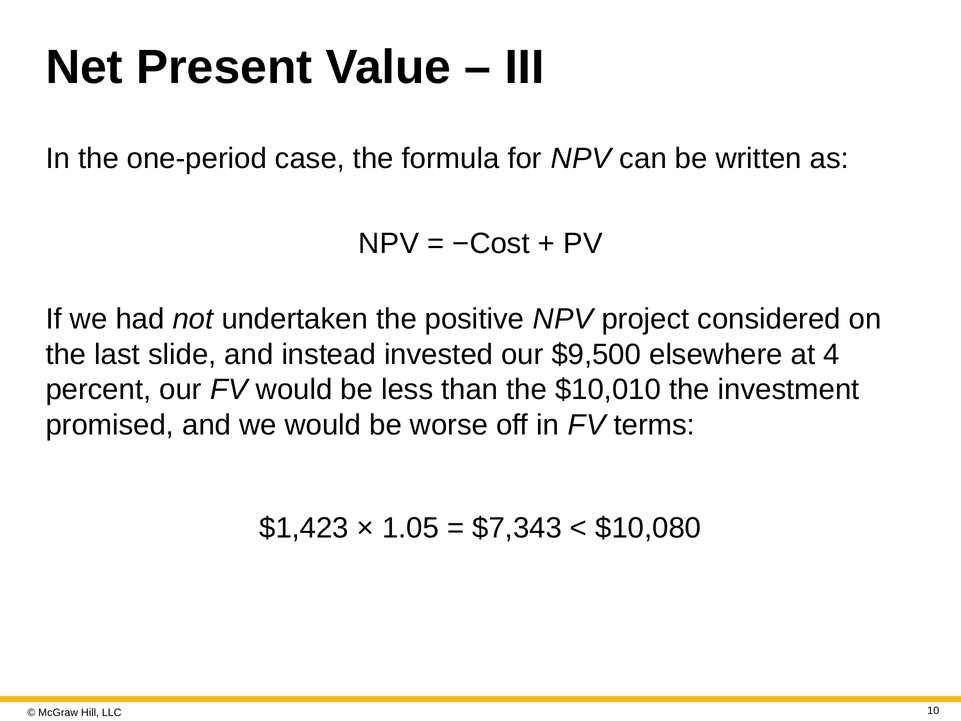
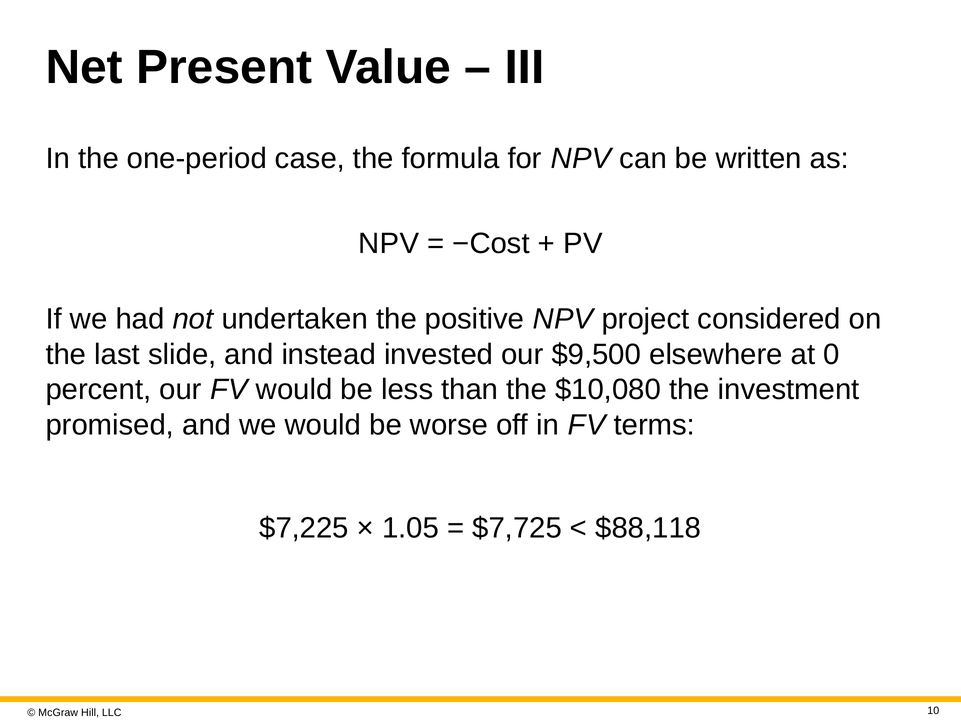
4: 4 -> 0
$10,010: $10,010 -> $10,080
$1,423: $1,423 -> $7,225
$7,343: $7,343 -> $7,725
$10,080: $10,080 -> $88,118
